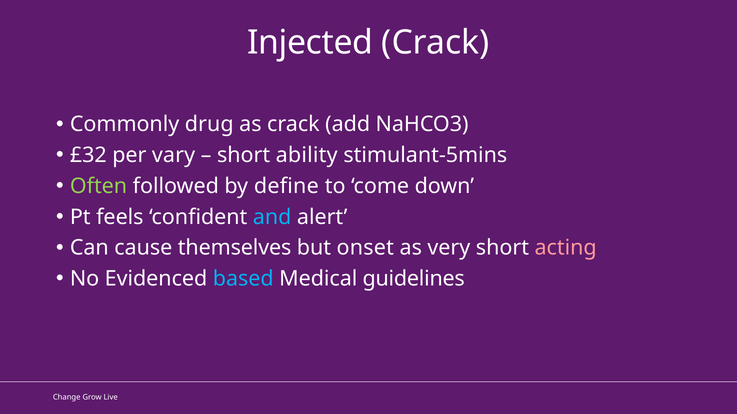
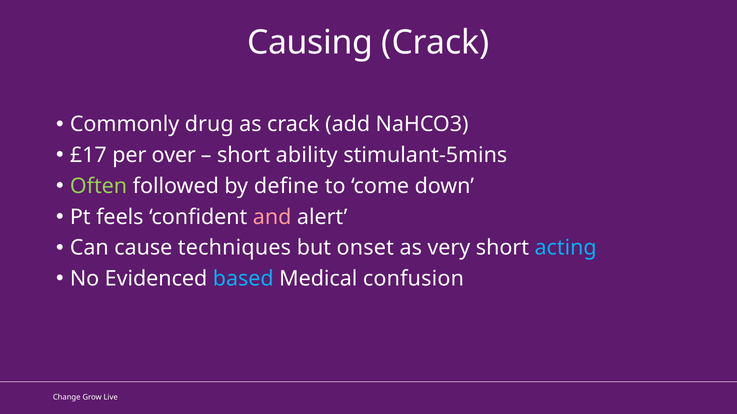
Injected: Injected -> Causing
£32: £32 -> £17
vary: vary -> over
and colour: light blue -> pink
themselves: themselves -> techniques
acting colour: pink -> light blue
guidelines: guidelines -> confusion
